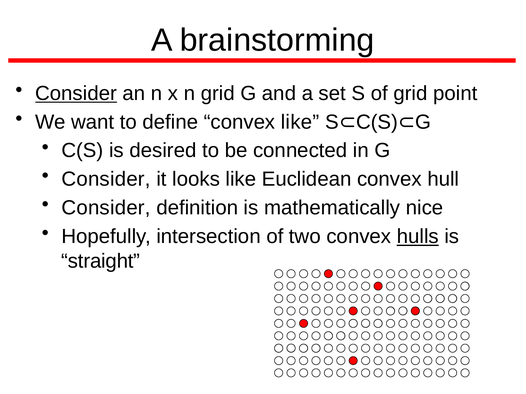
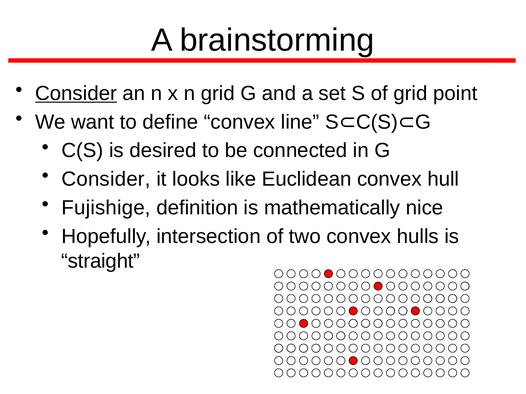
convex like: like -> line
Consider at (106, 208): Consider -> Fujishige
hulls underline: present -> none
